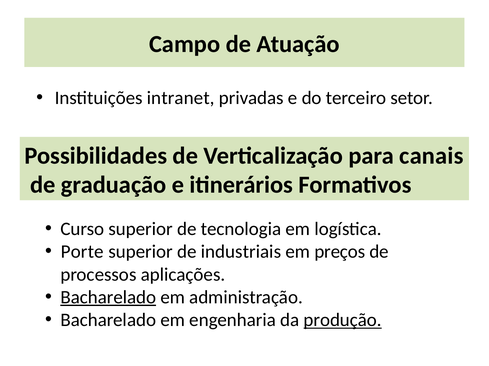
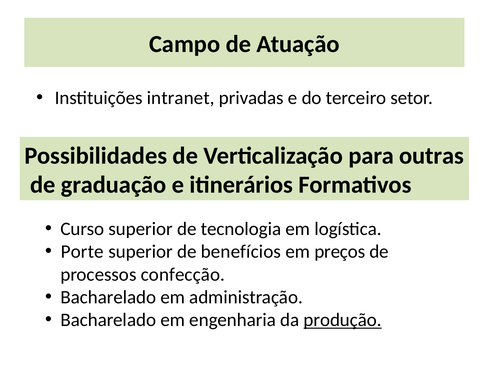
canais: canais -> outras
industriais: industriais -> benefícios
aplicações: aplicações -> confecção
Bacharelado at (108, 298) underline: present -> none
